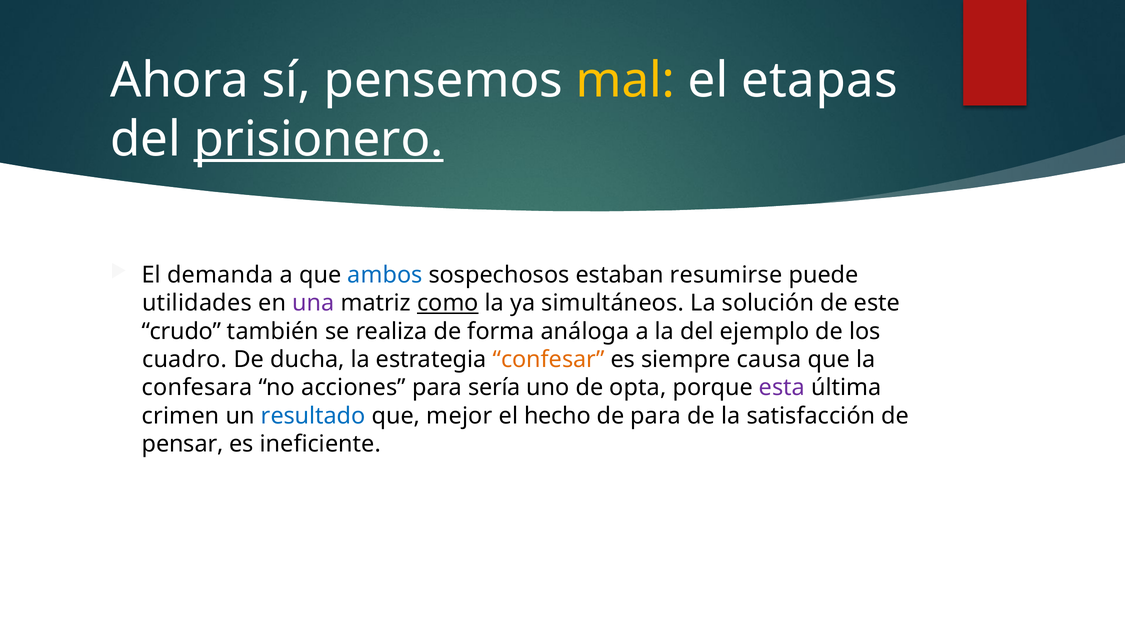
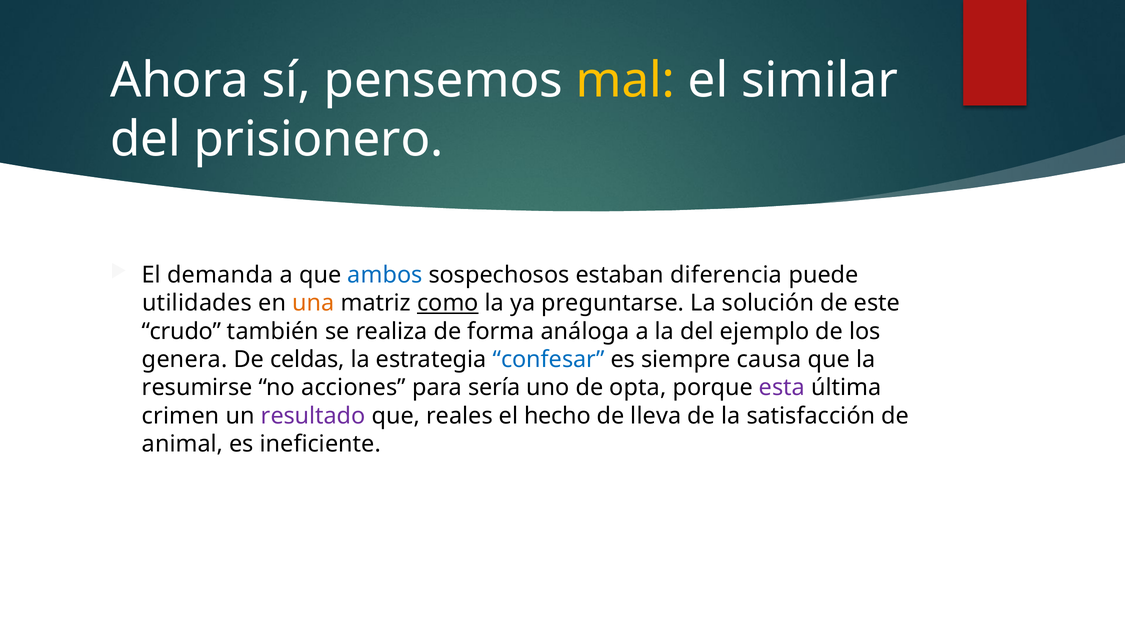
etapas: etapas -> similar
prisionero underline: present -> none
resumirse: resumirse -> diferencia
una colour: purple -> orange
simultáneos: simultáneos -> preguntarse
cuadro: cuadro -> genera
ducha: ducha -> celdas
confesar colour: orange -> blue
confesara: confesara -> resumirse
resultado colour: blue -> purple
mejor: mejor -> reales
de para: para -> lleva
pensar: pensar -> animal
